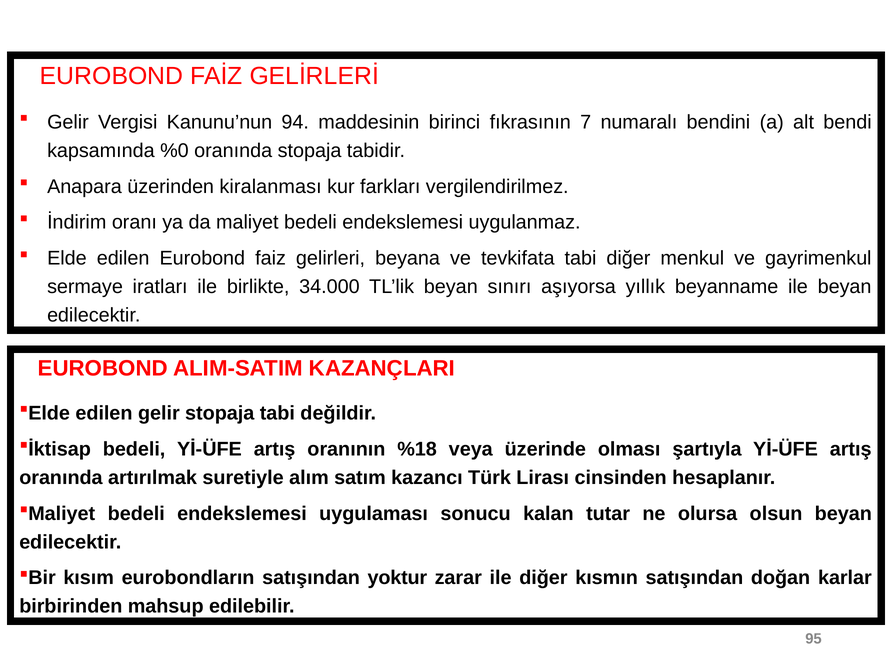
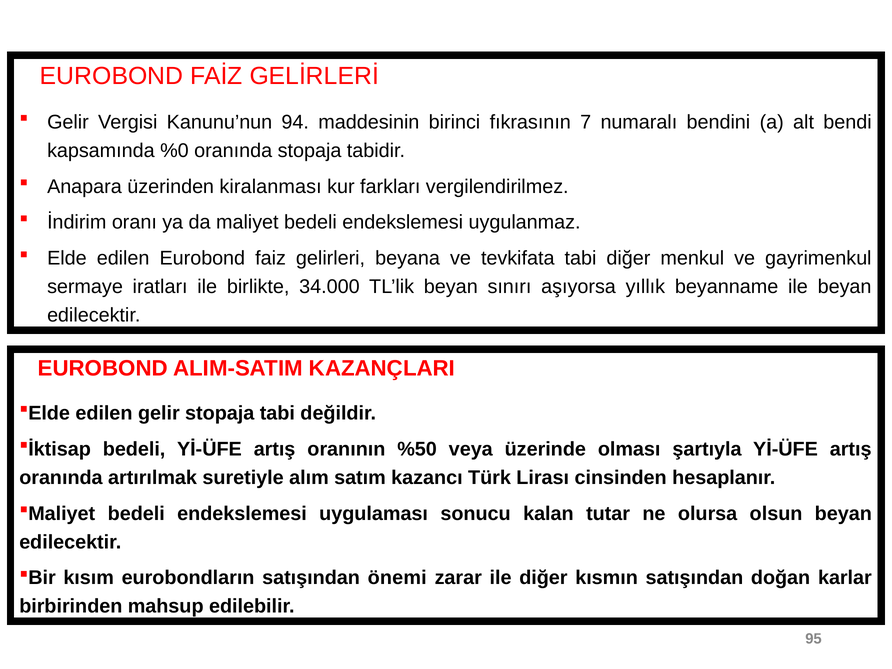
%18: %18 -> %50
yoktur: yoktur -> önemi
